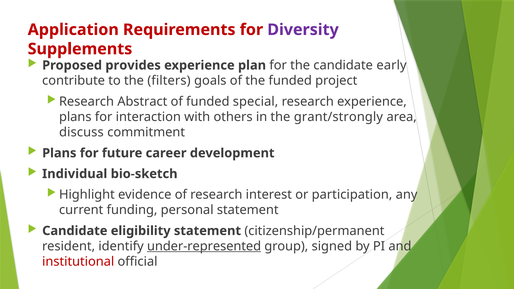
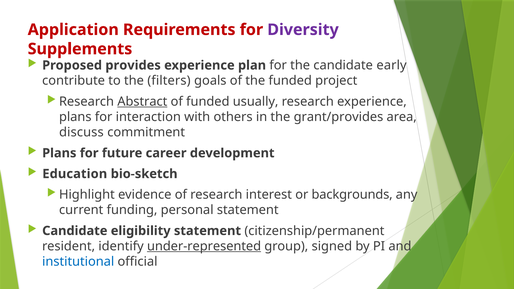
Abstract underline: none -> present
special: special -> usually
grant/strongly: grant/strongly -> grant/provides
Individual: Individual -> Education
participation: participation -> backgrounds
institutional colour: red -> blue
